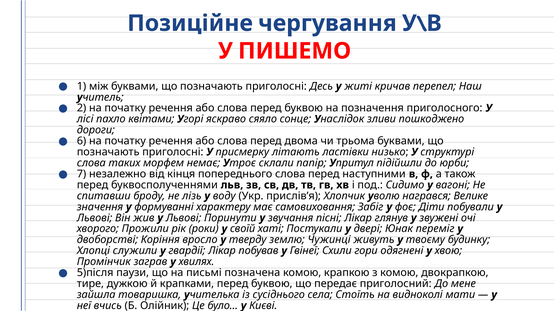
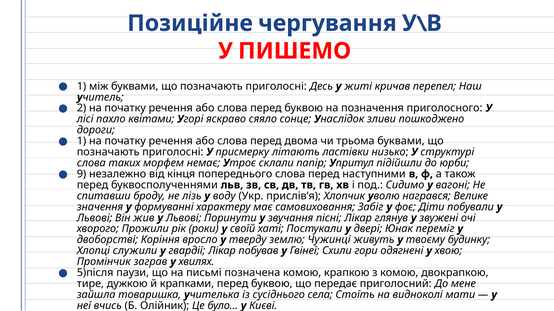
6 at (82, 141): 6 -> 1
7: 7 -> 9
